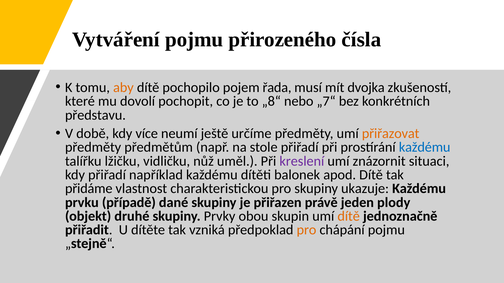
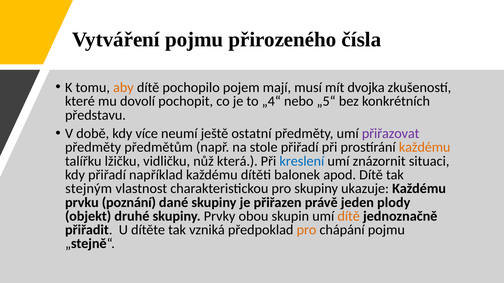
řada: řada -> mají
„8“: „8“ -> „4“
„7“: „7“ -> „5“
určíme: určíme -> ostatní
přiřazovat colour: orange -> purple
každému at (425, 148) colour: blue -> orange
uměl: uměl -> která
kreslení colour: purple -> blue
přidáme: přidáme -> stejným
případě: případě -> poznání
